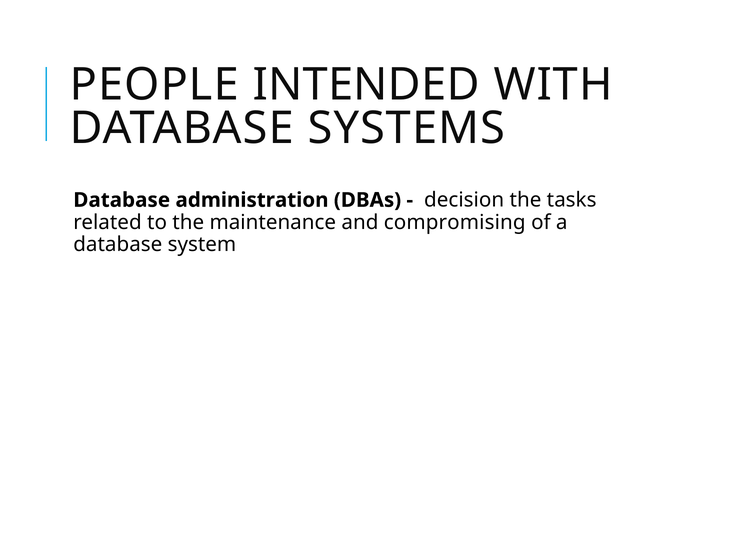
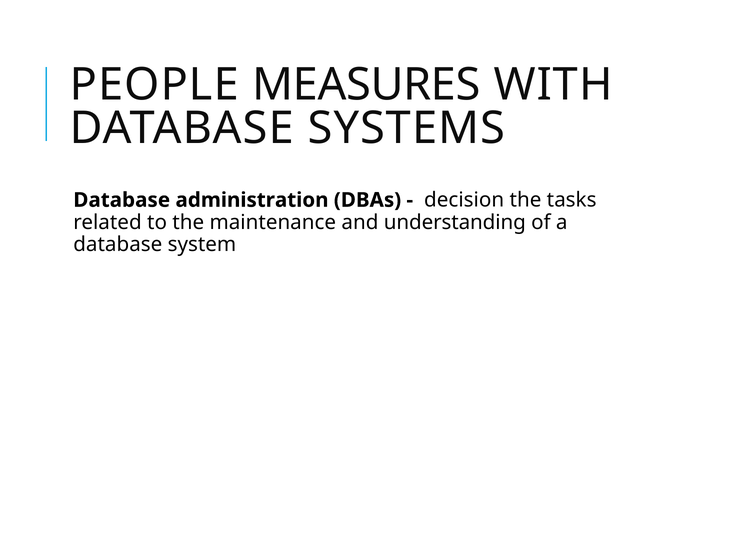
INTENDED: INTENDED -> MEASURES
compromising: compromising -> understanding
